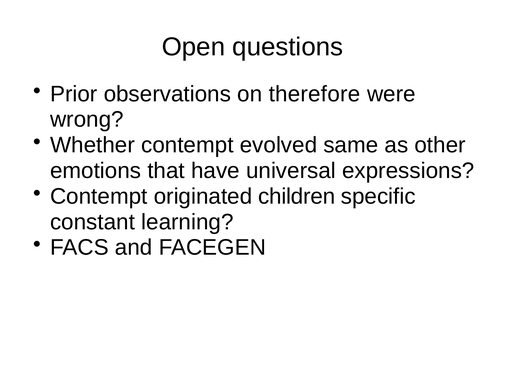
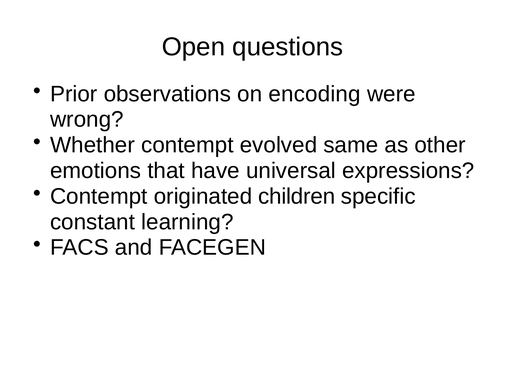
therefore: therefore -> encoding
